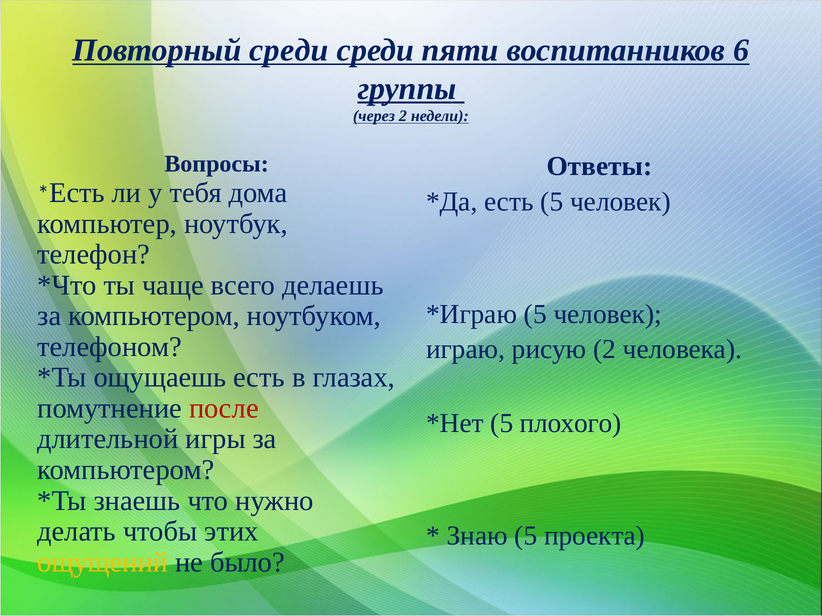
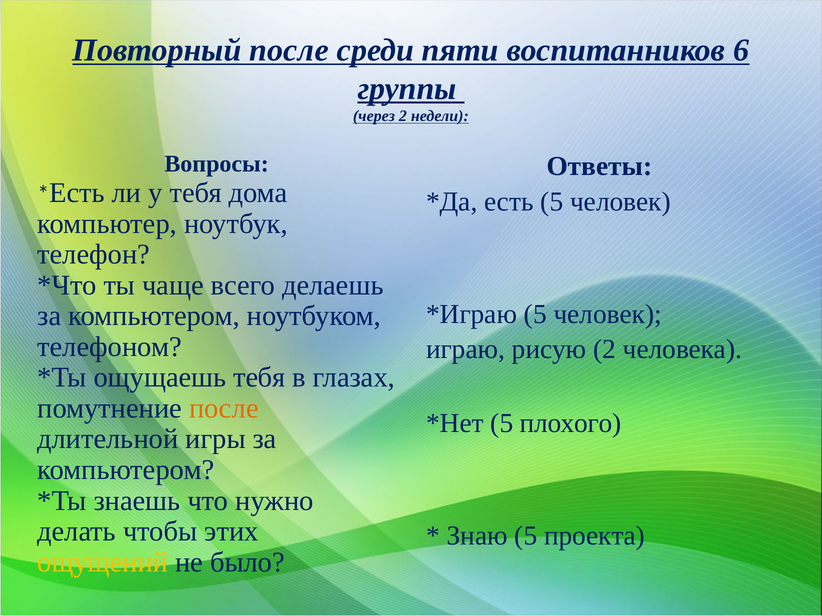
Повторный среди: среди -> после
ощущаешь есть: есть -> тебя
после at (224, 409) colour: red -> orange
